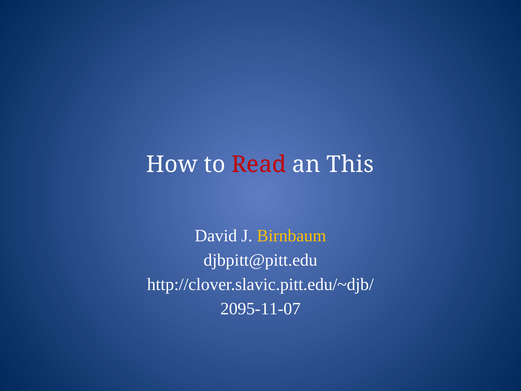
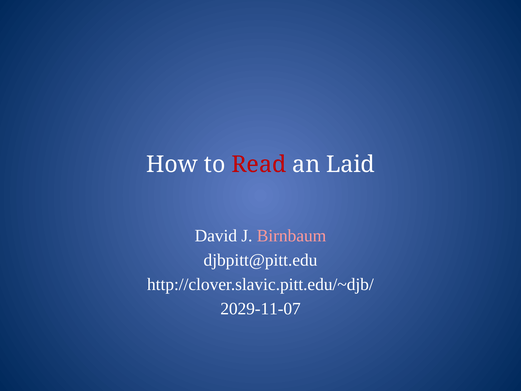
This: This -> Laid
Birnbaum colour: yellow -> pink
2095-11-07: 2095-11-07 -> 2029-11-07
